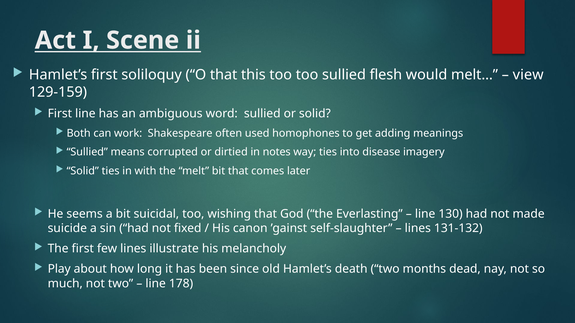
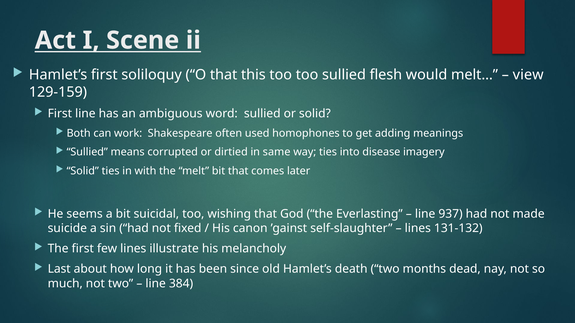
notes: notes -> same
130: 130 -> 937
Play: Play -> Last
178: 178 -> 384
